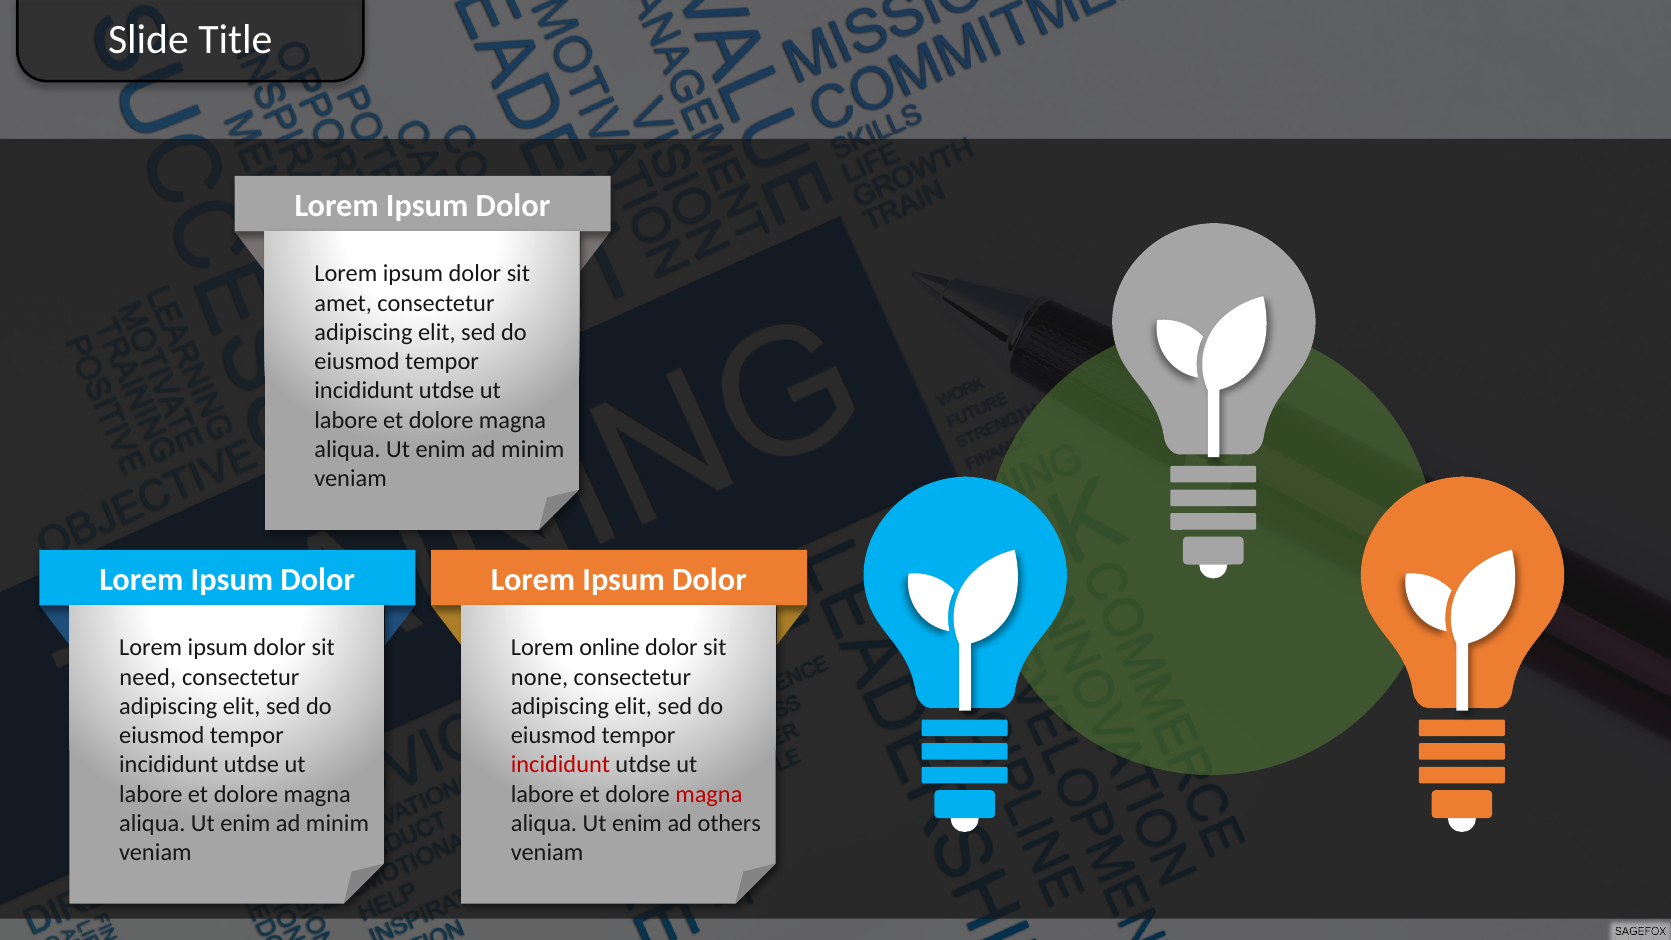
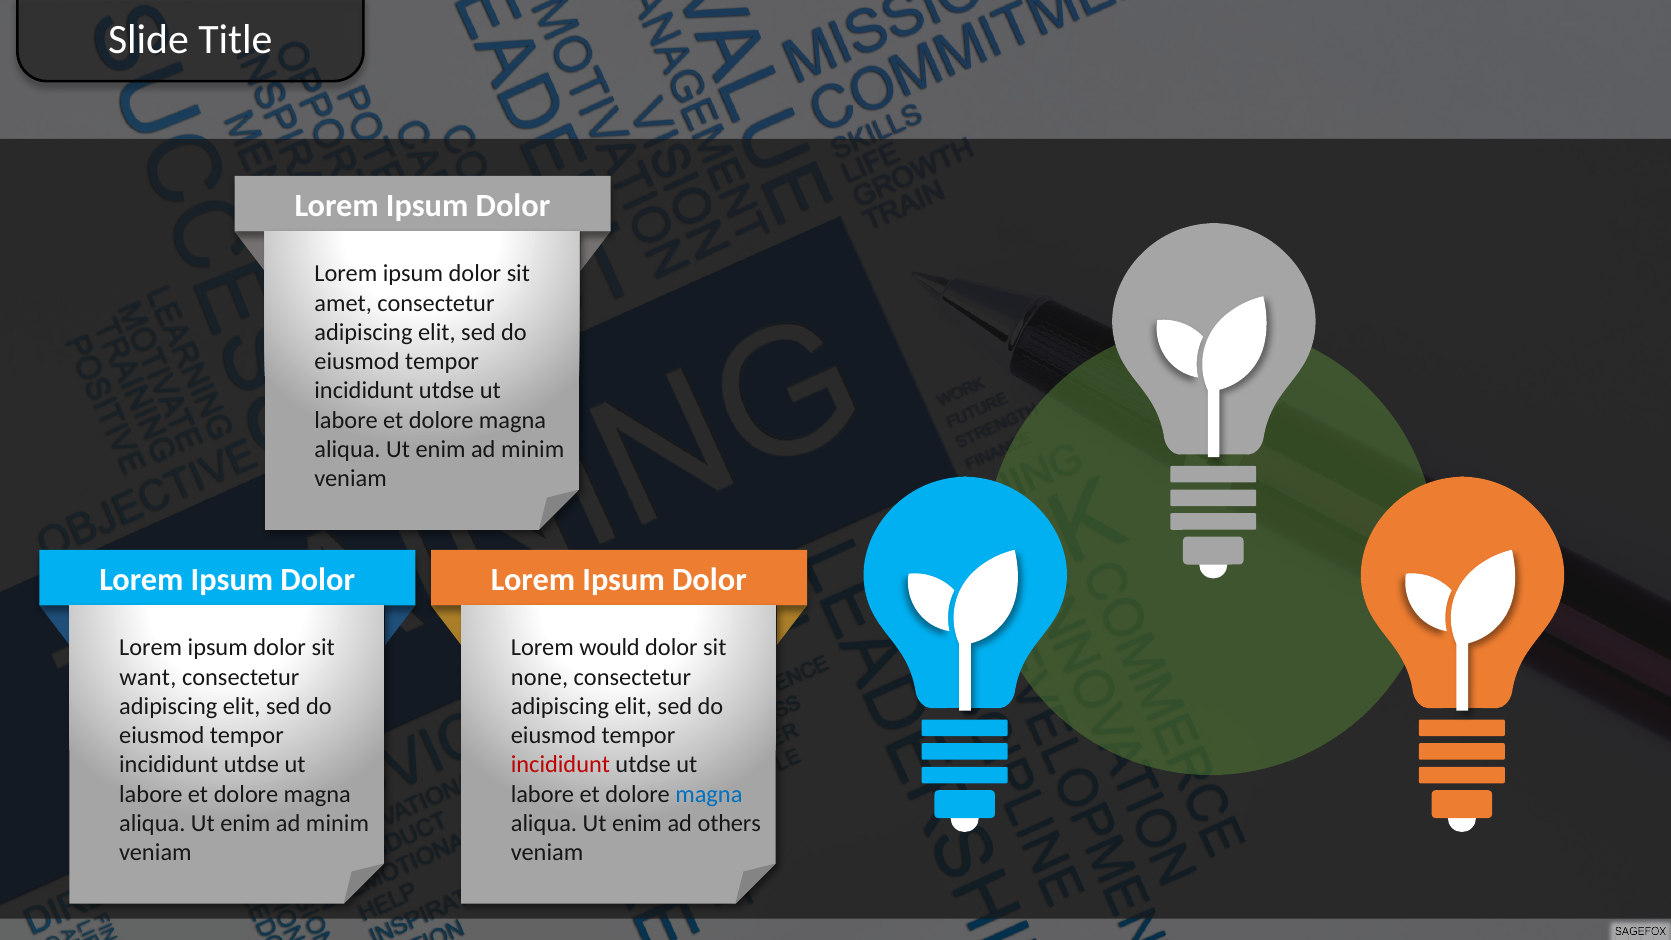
online: online -> would
need: need -> want
magna at (709, 794) colour: red -> blue
